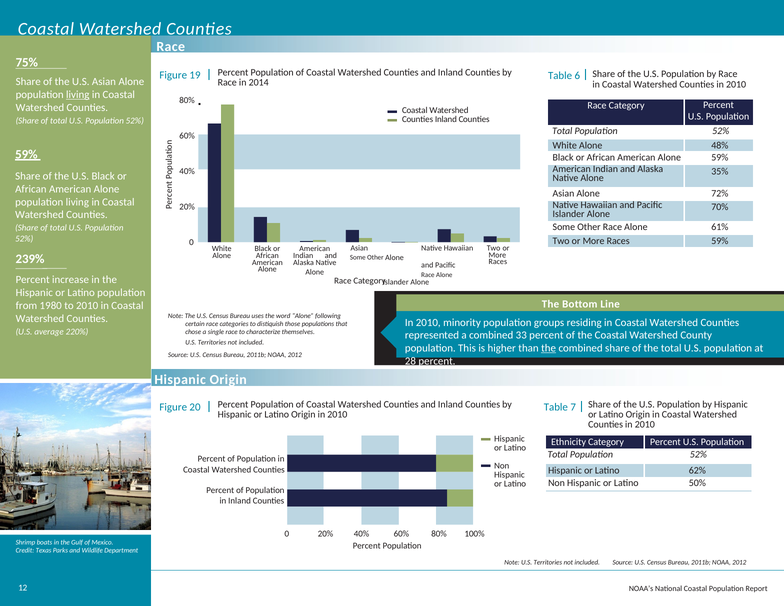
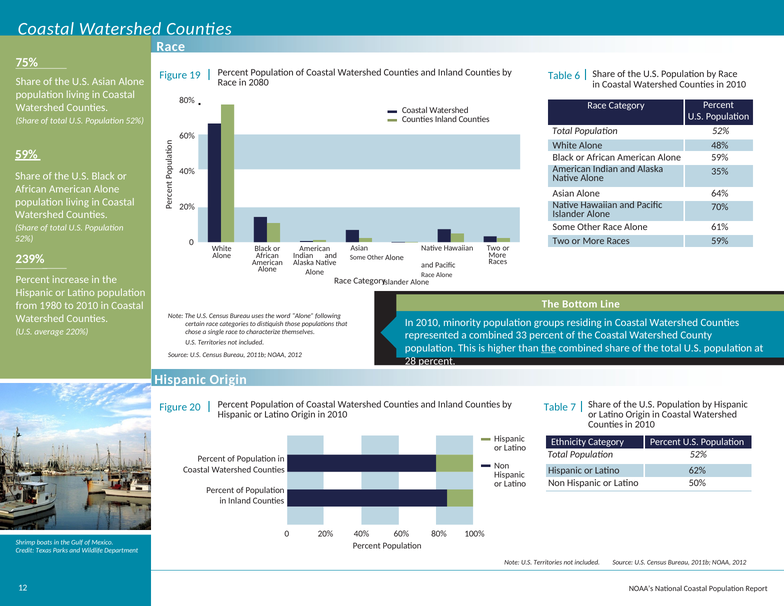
2014: 2014 -> 2080
living at (78, 95) underline: present -> none
72%: 72% -> 64%
